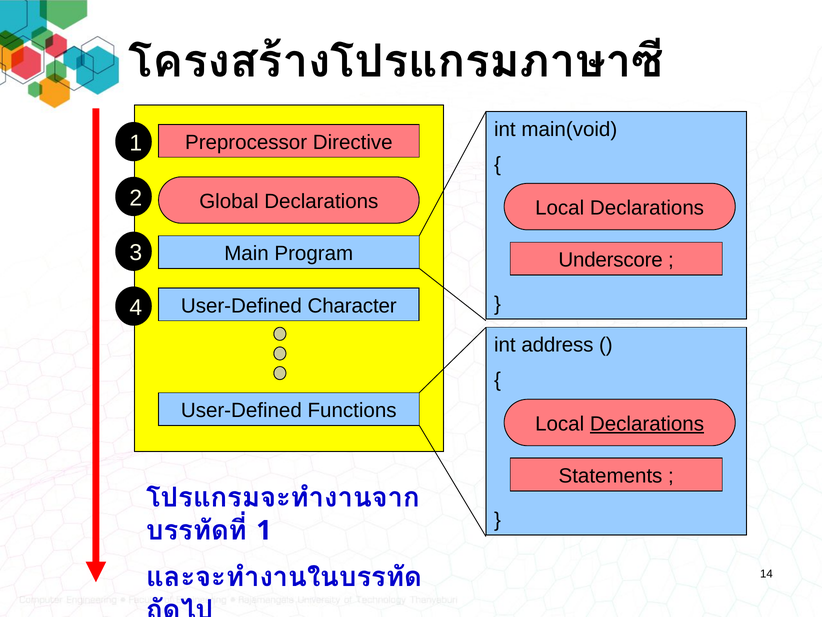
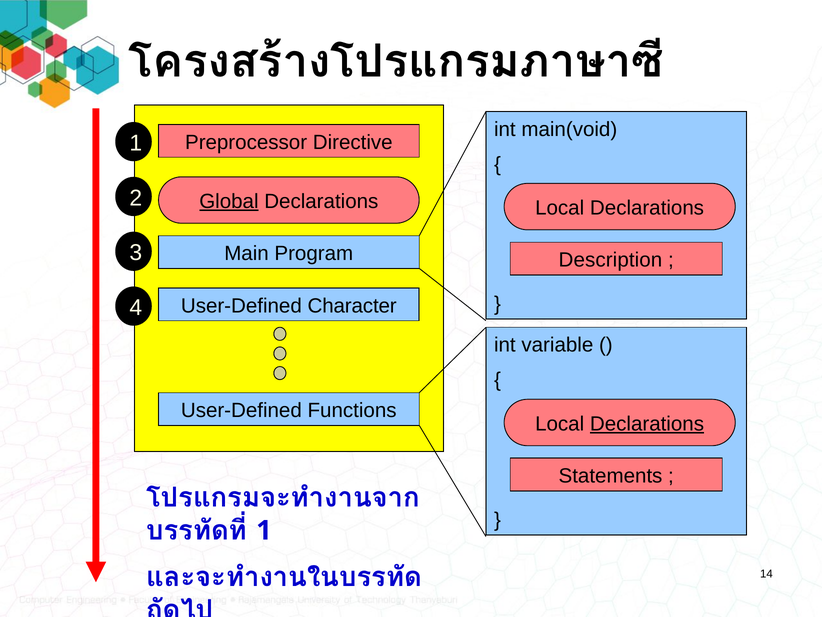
Global underline: none -> present
Underscore: Underscore -> Description
address: address -> variable
